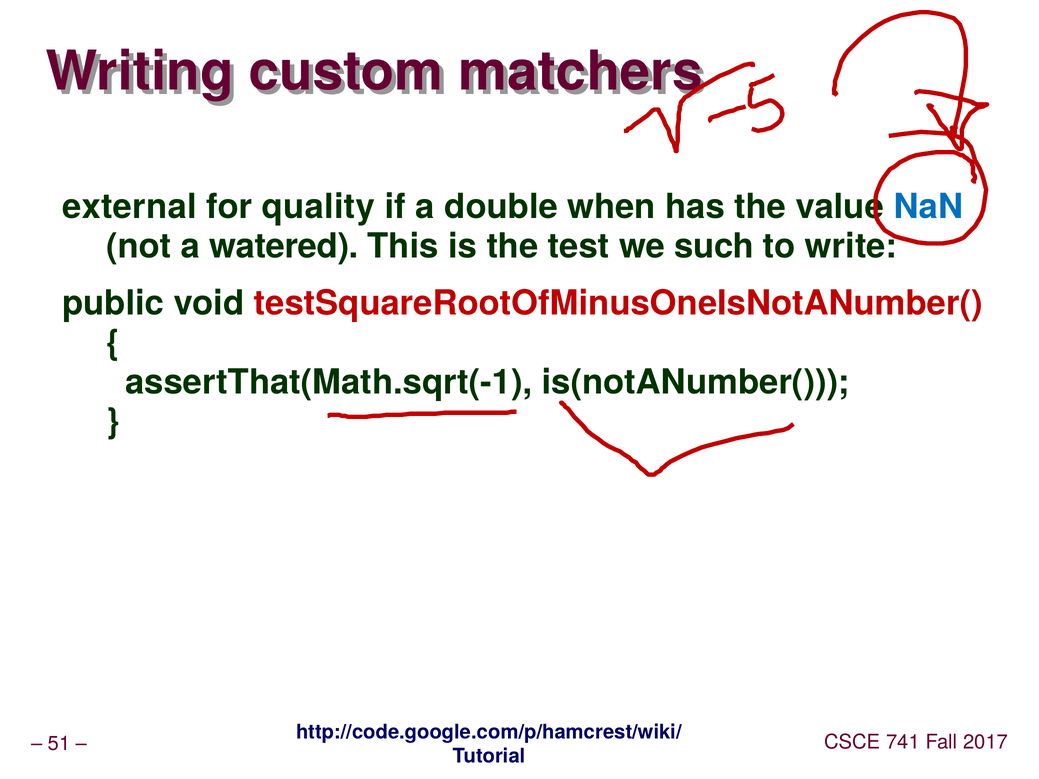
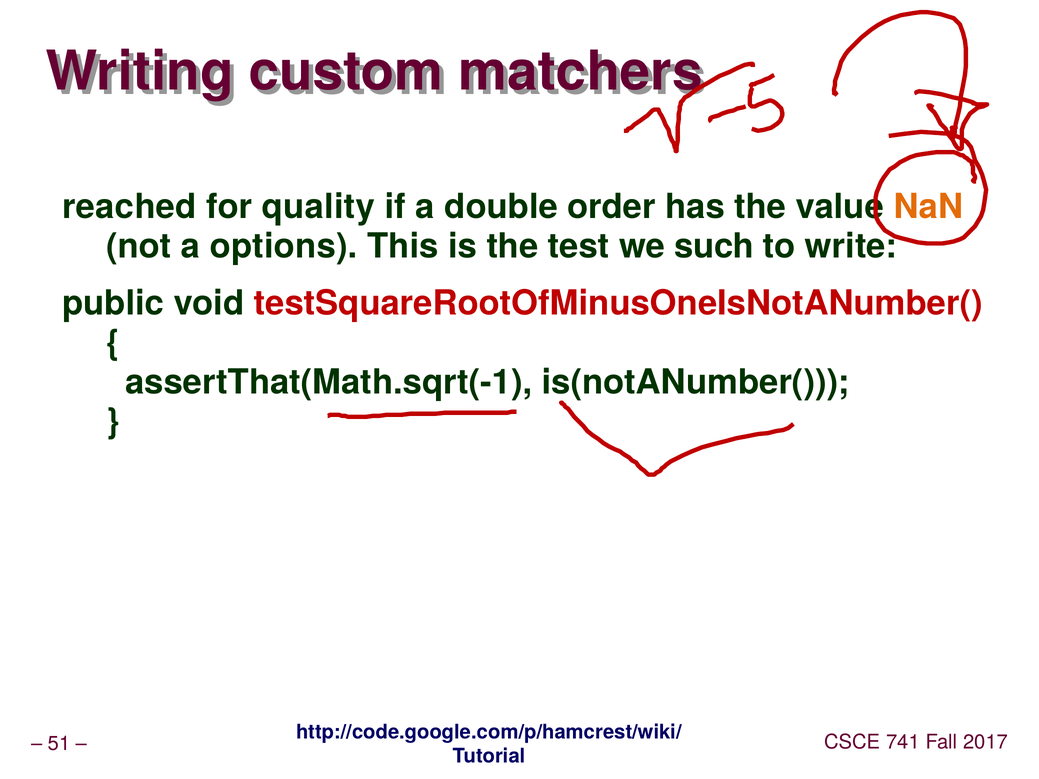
external: external -> reached
when: when -> order
NaN colour: blue -> orange
watered: watered -> options
